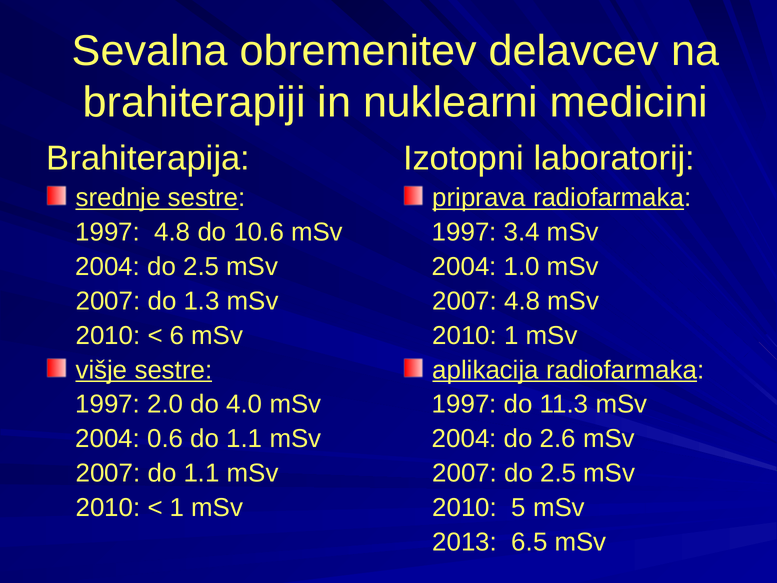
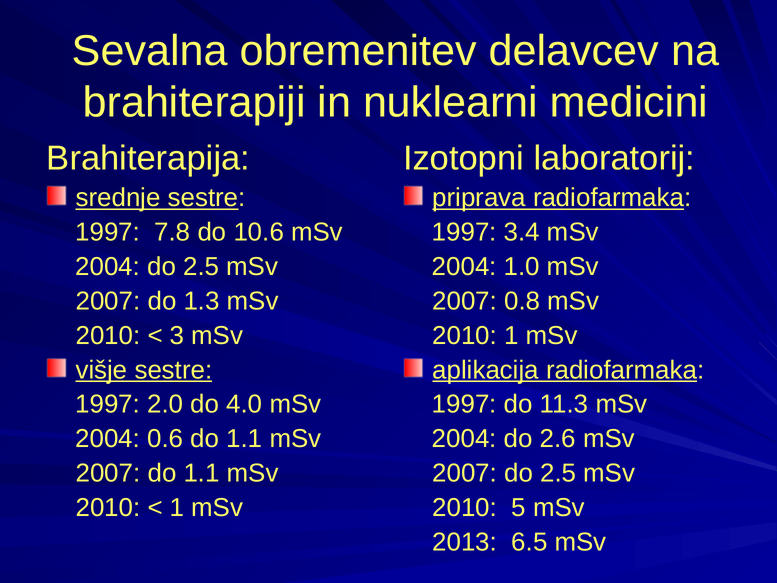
1997 4.8: 4.8 -> 7.8
2007 4.8: 4.8 -> 0.8
6: 6 -> 3
